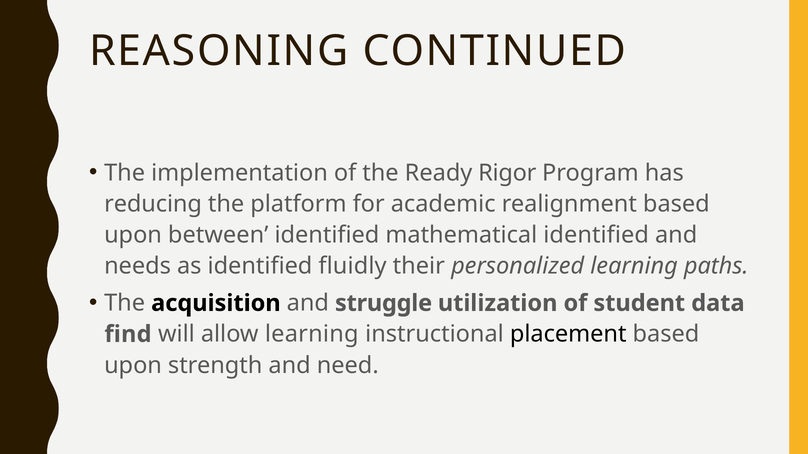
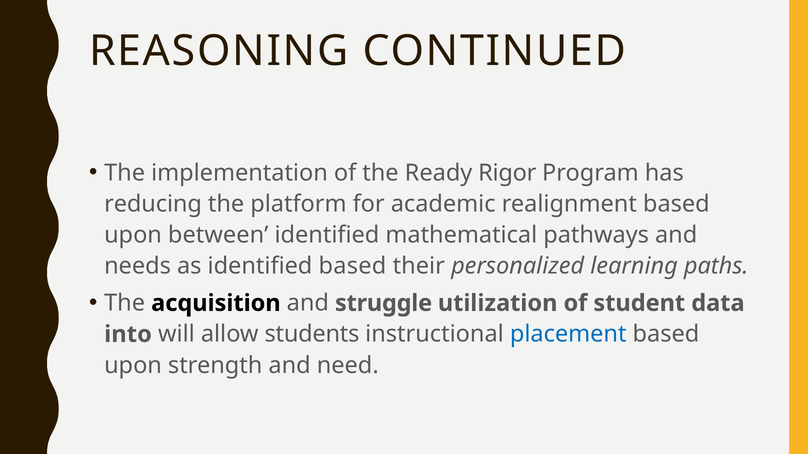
mathematical identified: identified -> pathways
identified fluidly: fluidly -> based
find: find -> into
allow learning: learning -> students
placement colour: black -> blue
